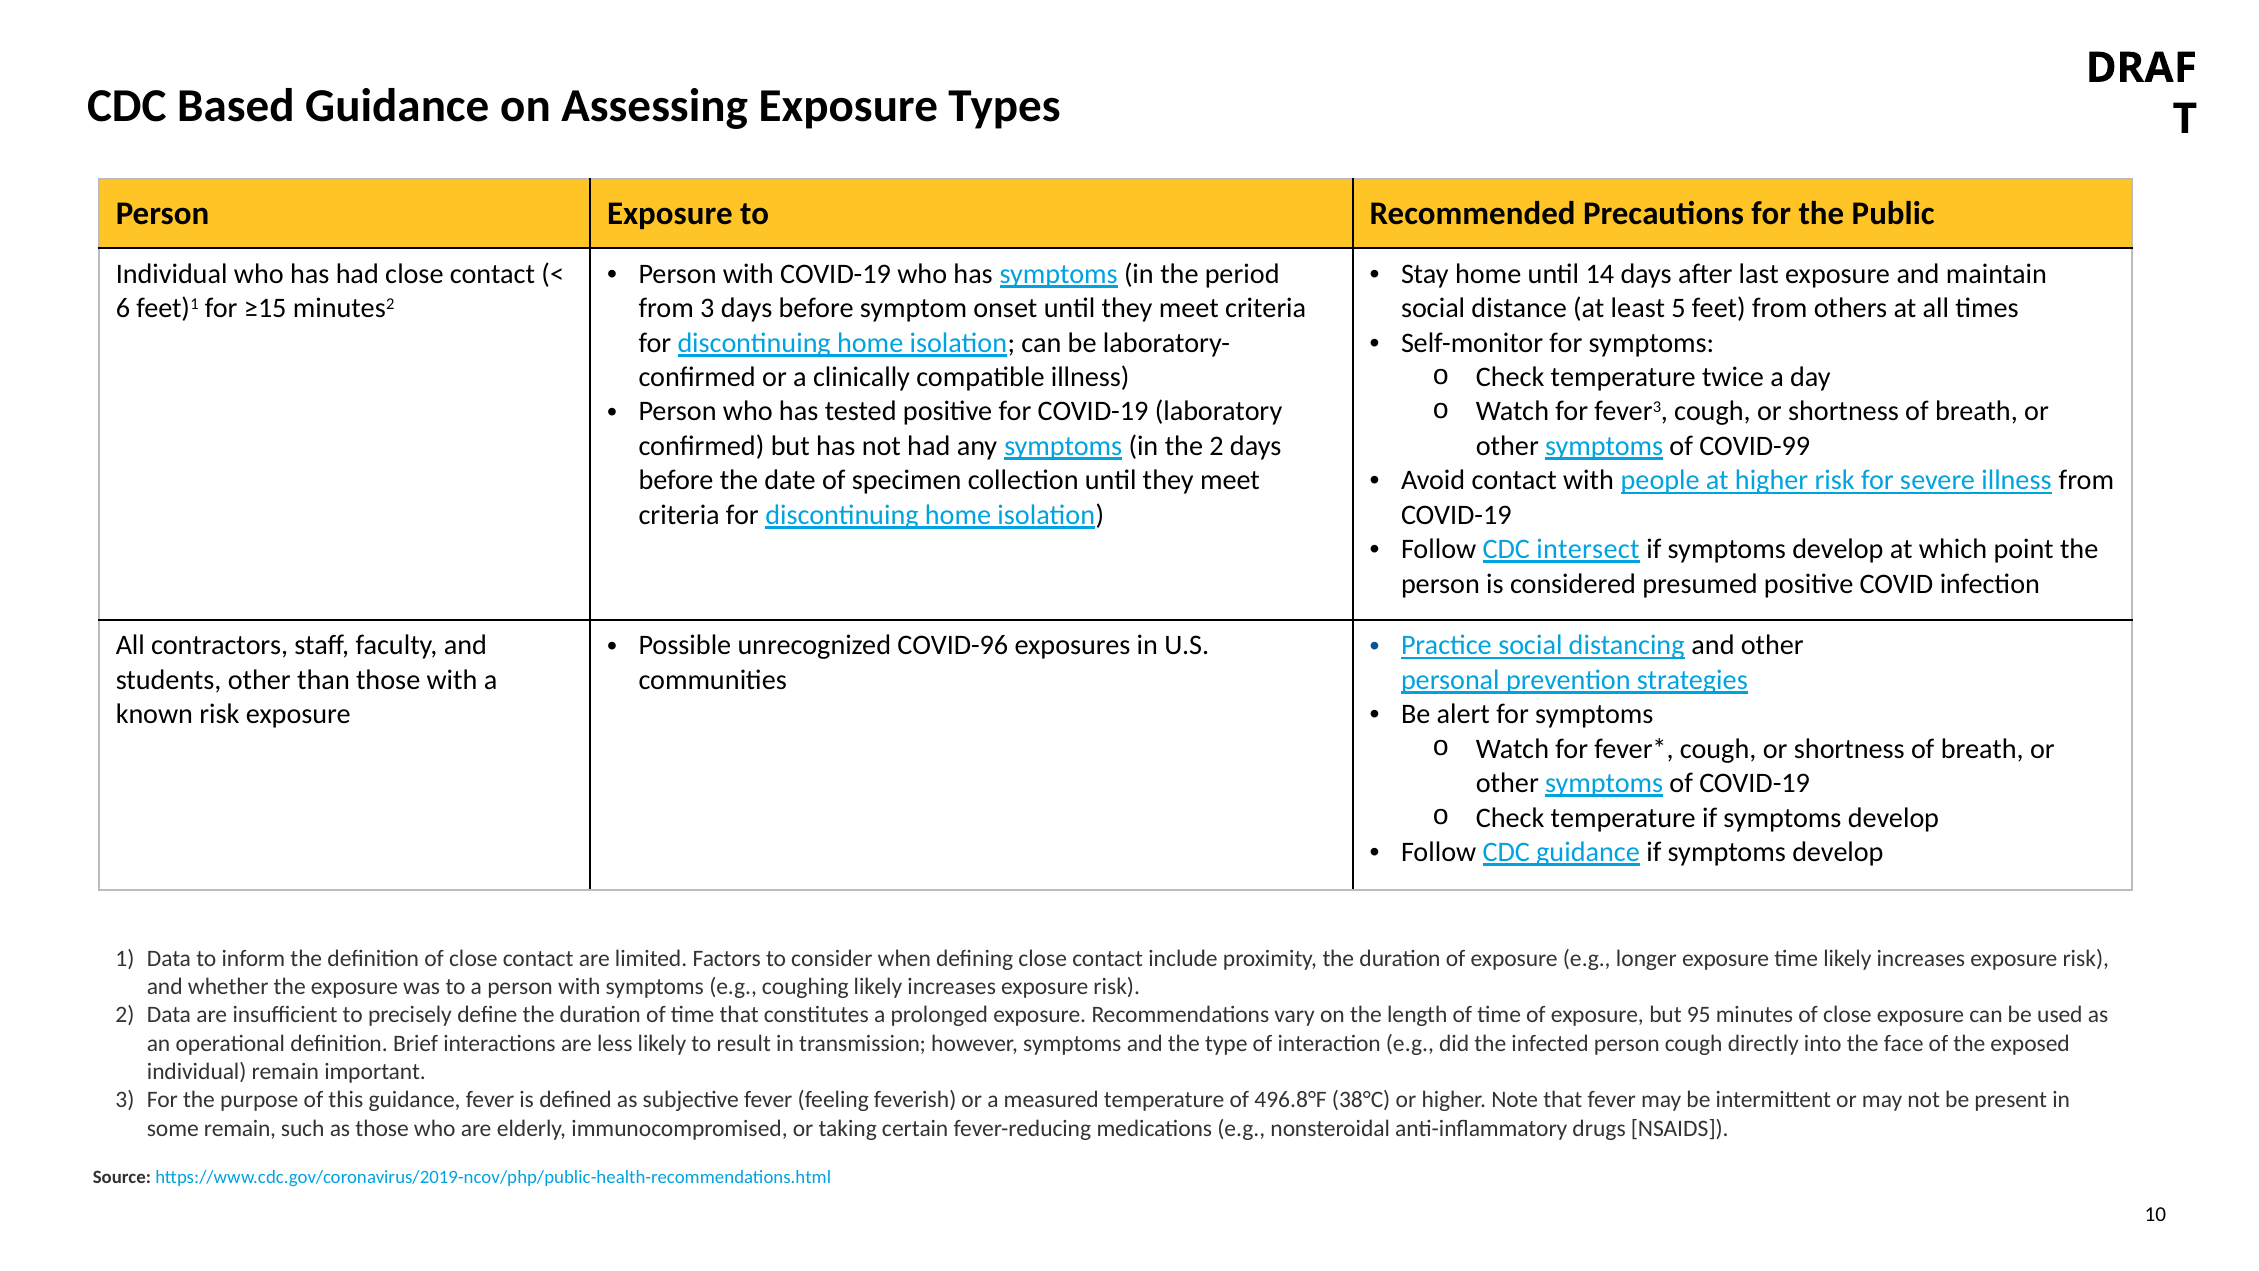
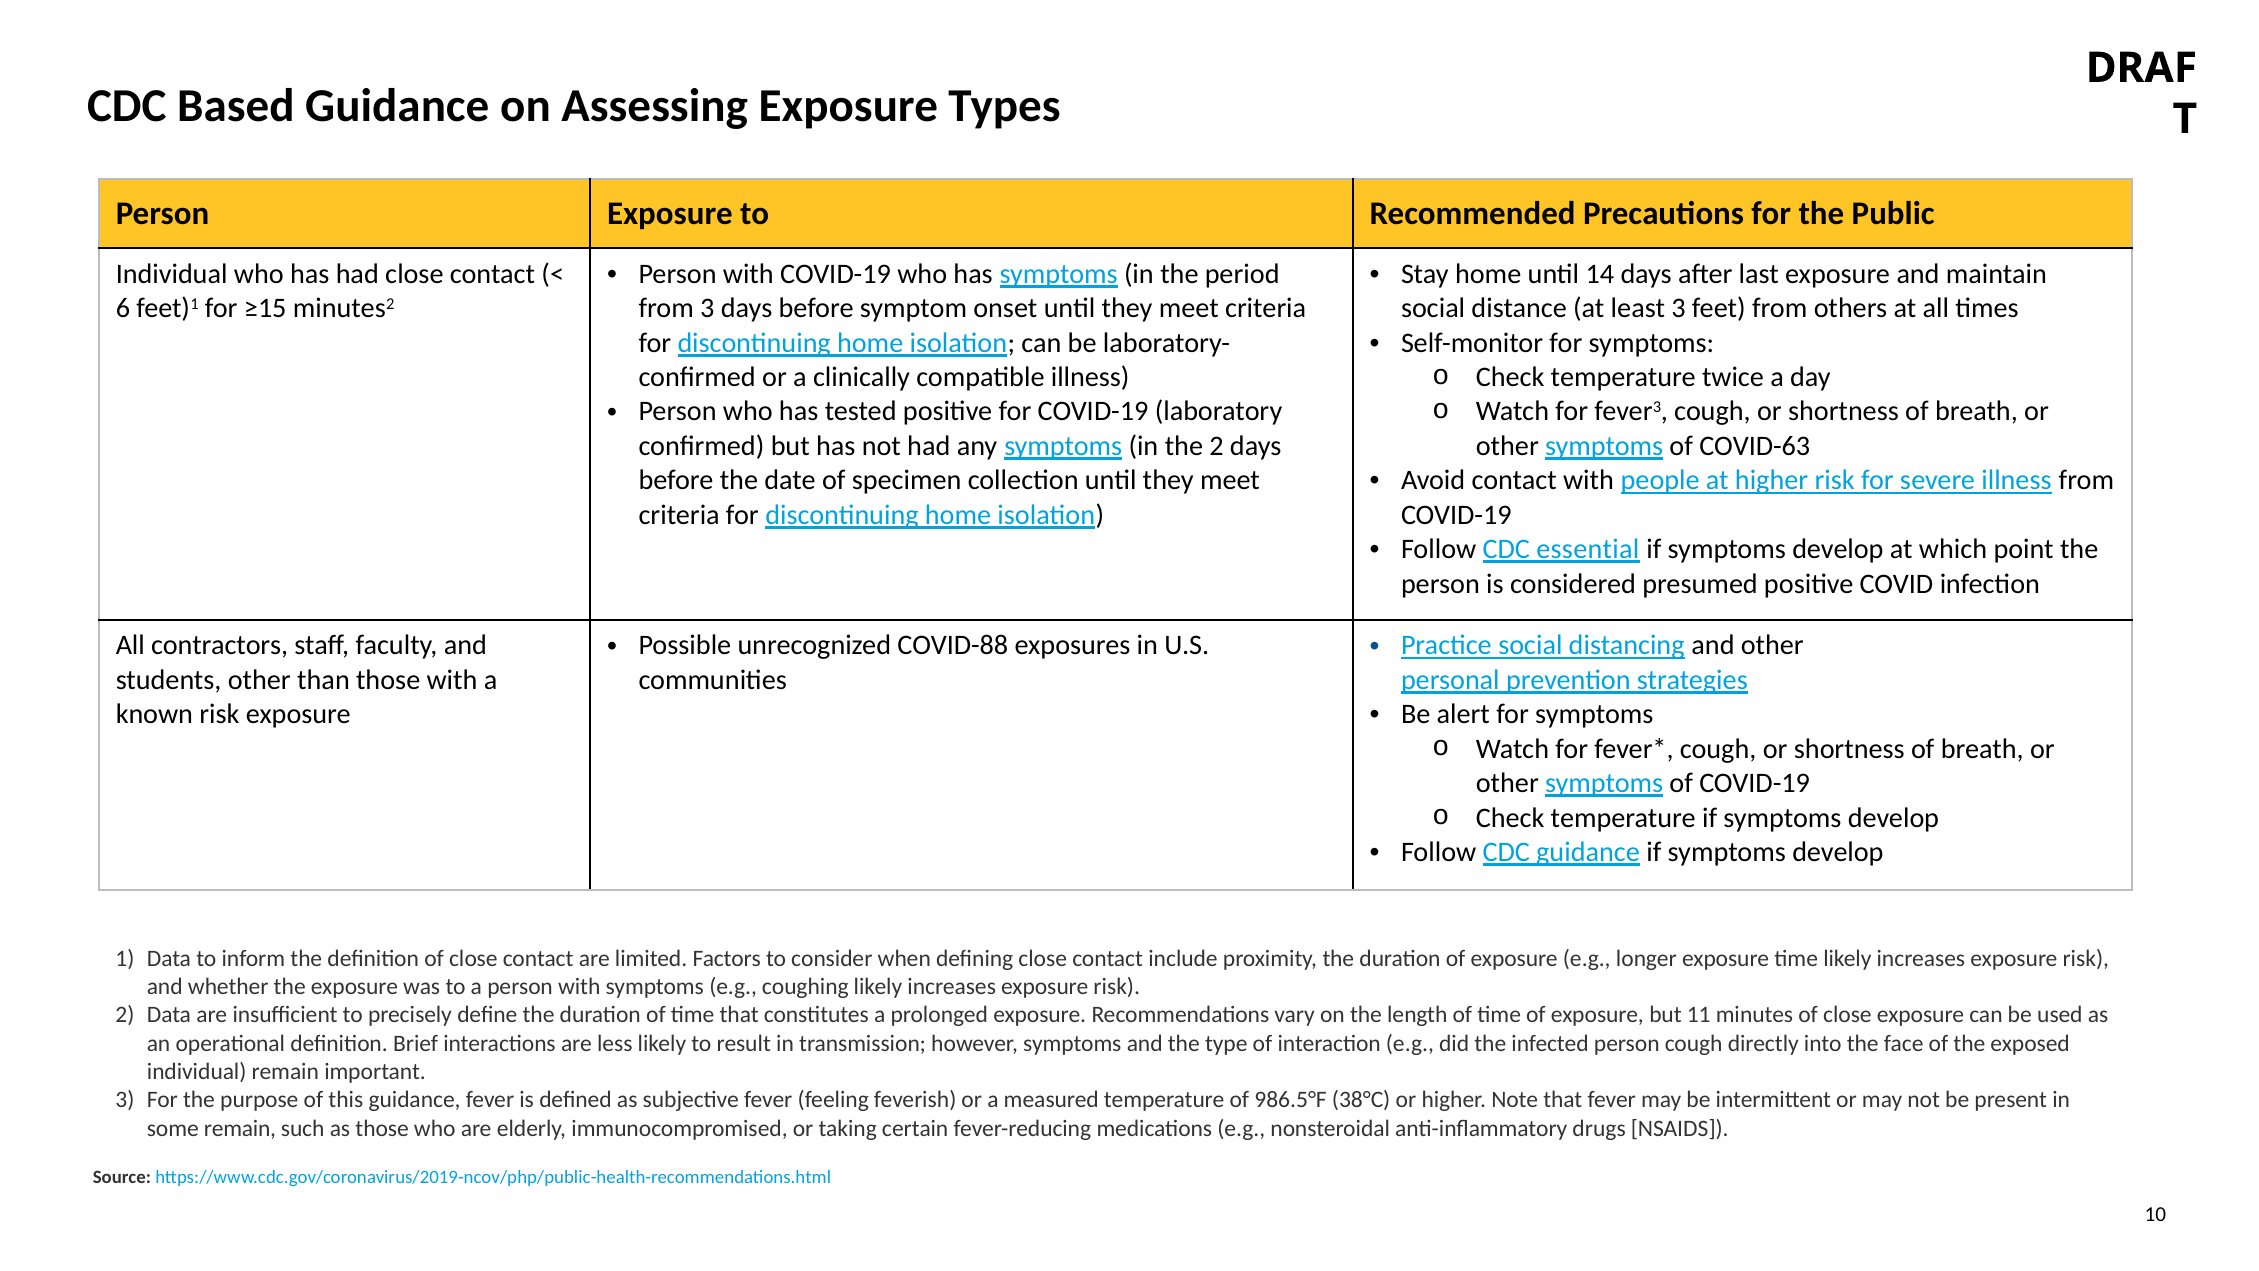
least 5: 5 -> 3
COVID-99: COVID-99 -> COVID-63
intersect: intersect -> essential
COVID-96: COVID-96 -> COVID-88
95: 95 -> 11
496.8°F: 496.8°F -> 986.5°F
